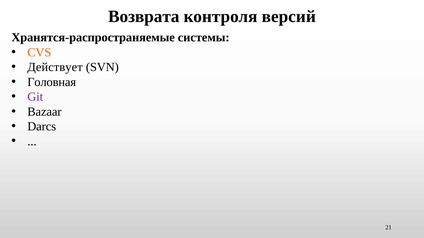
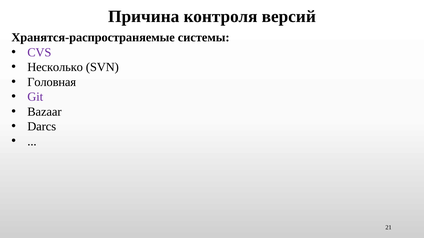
Возврата: Возврата -> Причина
CVS colour: orange -> purple
Действует: Действует -> Несколько
